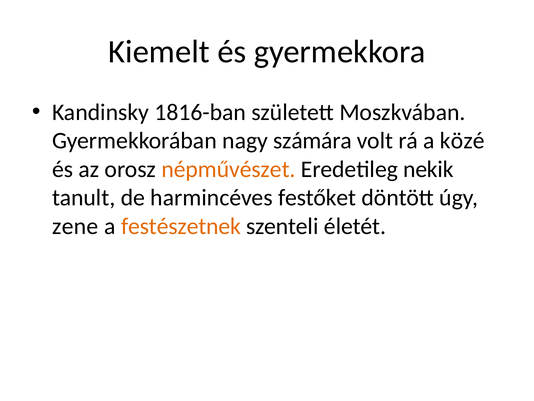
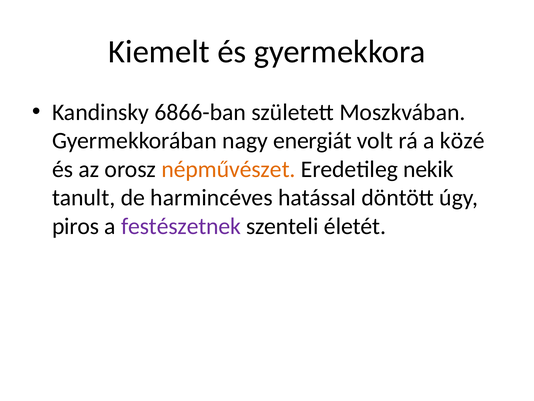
1816-ban: 1816-ban -> 6866-ban
számára: számára -> energiát
festőket: festőket -> hatással
zene: zene -> piros
festészetnek colour: orange -> purple
